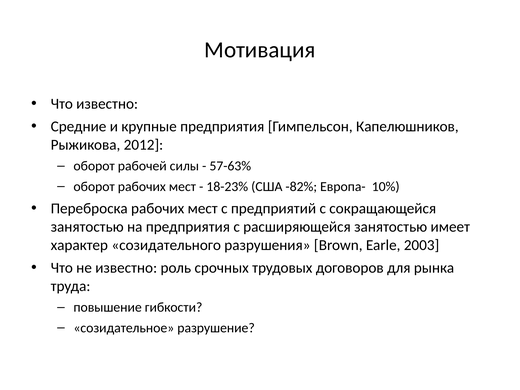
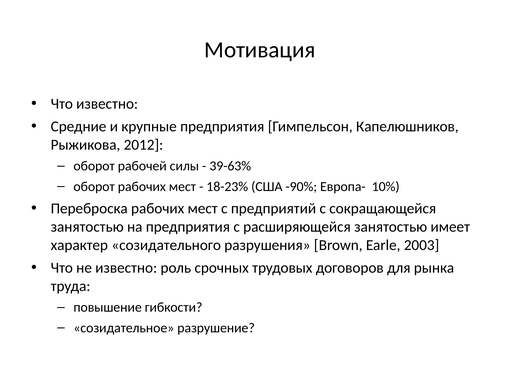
57-63%: 57-63% -> 39-63%
-82%: -82% -> -90%
